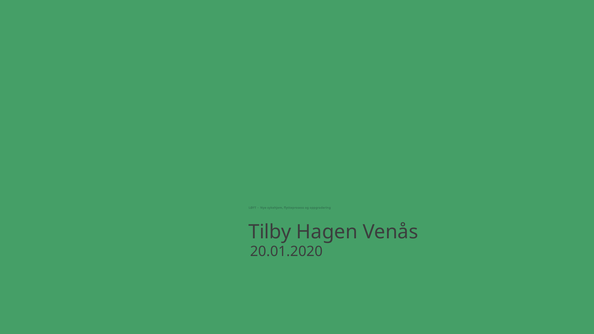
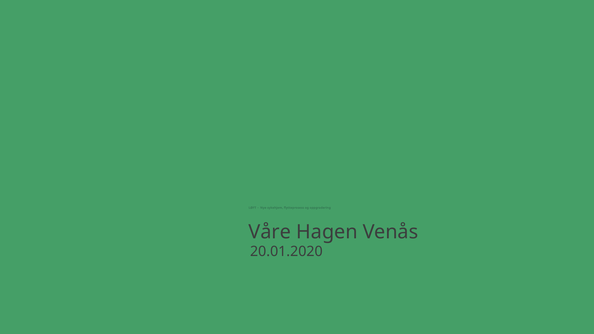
Tilby: Tilby -> Våre
